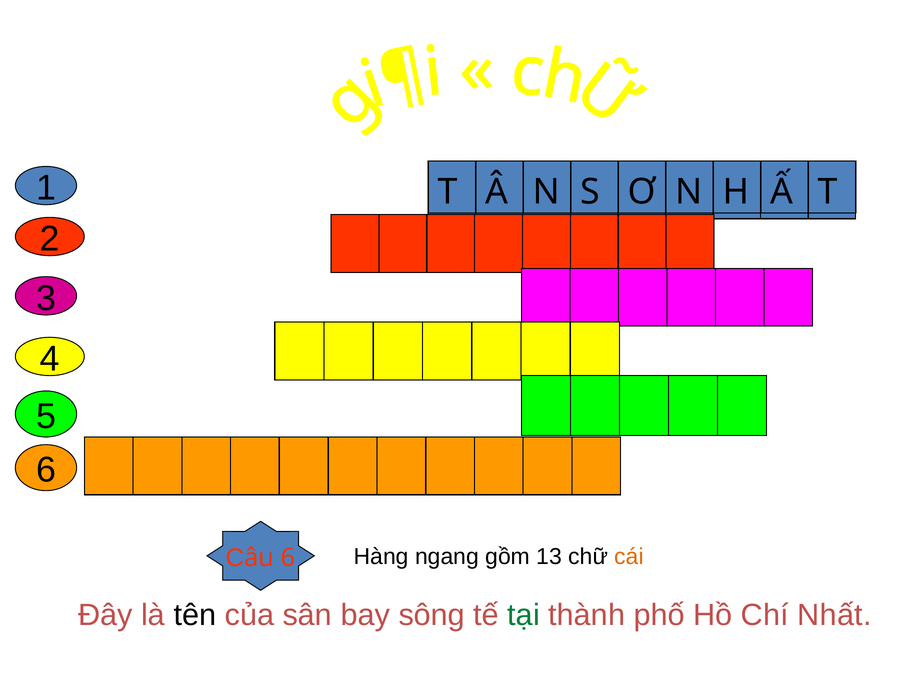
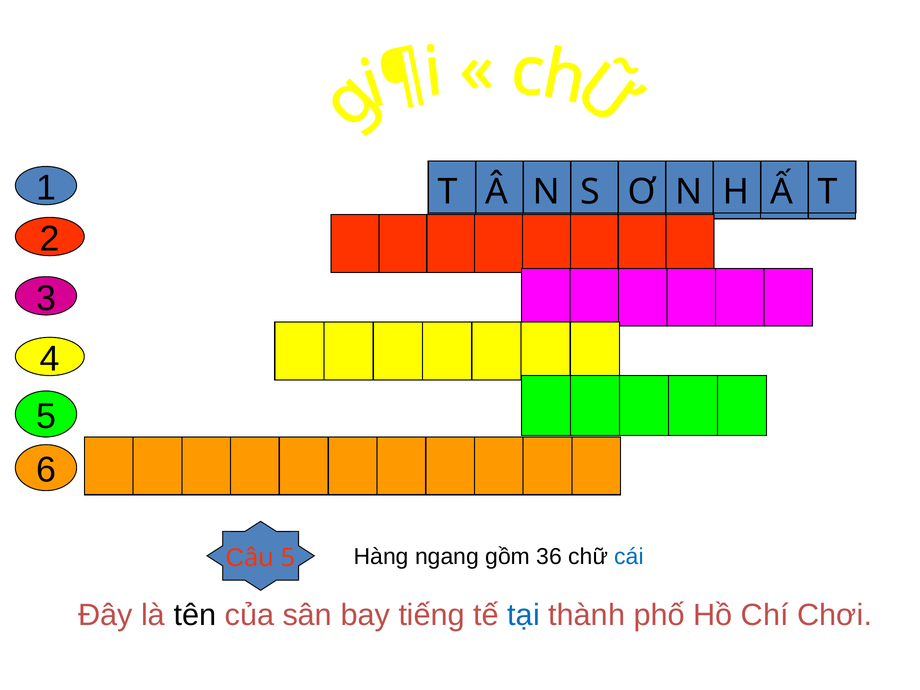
6 at (288, 558): 6 -> 5
13: 13 -> 36
cái colour: orange -> blue
sông: sông -> tiếng
tại colour: green -> blue
Nhất: Nhất -> Chơi
